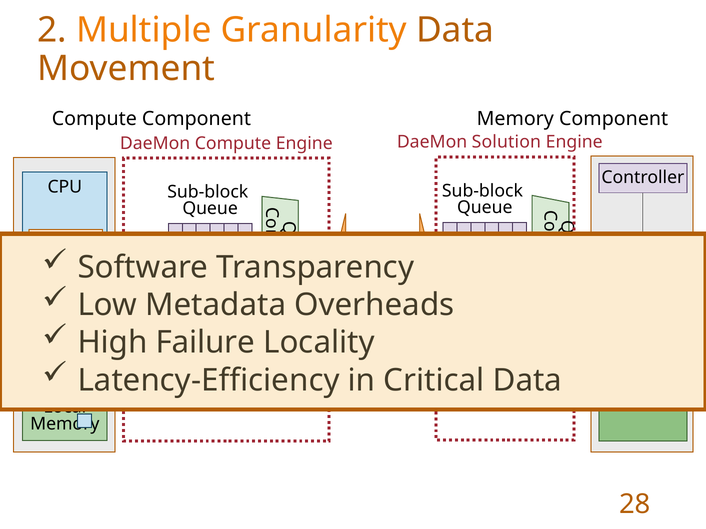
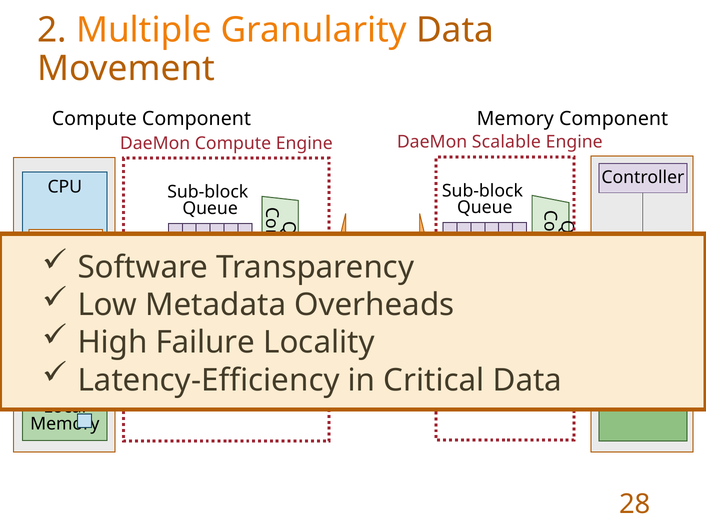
Solution: Solution -> Scalable
